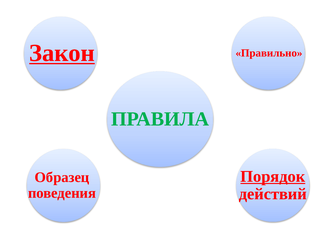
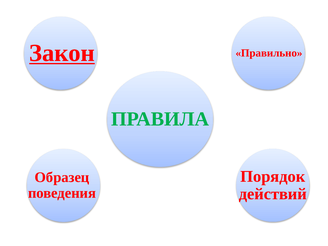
Порядок underline: present -> none
